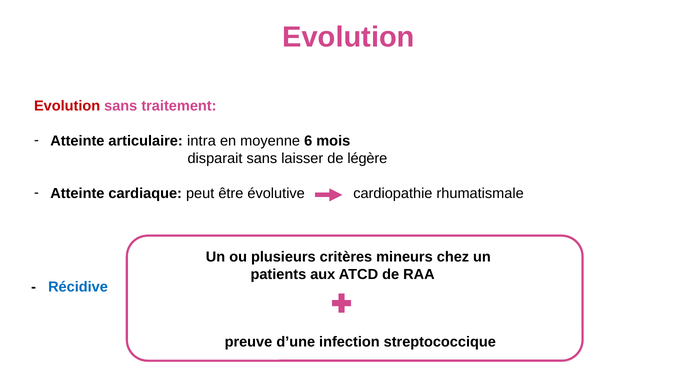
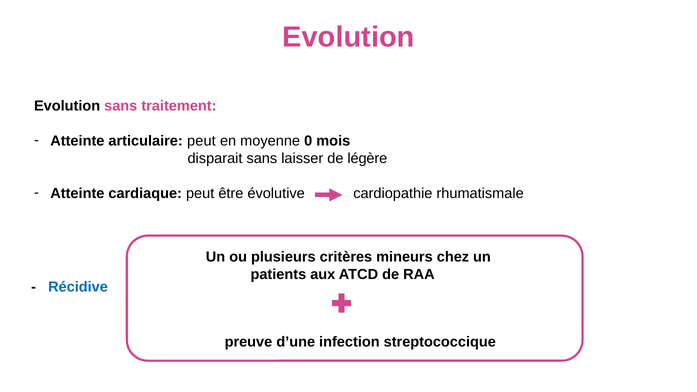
Evolution at (67, 106) colour: red -> black
articulaire intra: intra -> peut
6: 6 -> 0
